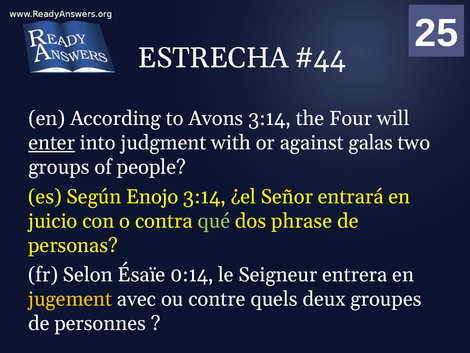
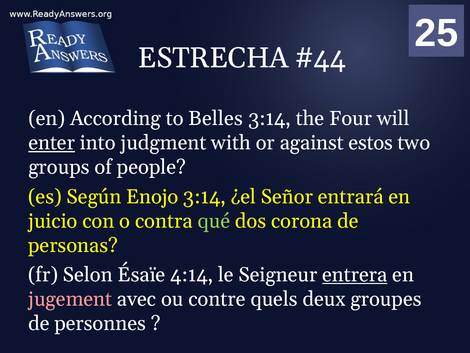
Avons: Avons -> Belles
galas: galas -> estos
phrase: phrase -> corona
0:14: 0:14 -> 4:14
entrera underline: none -> present
jugement colour: yellow -> pink
